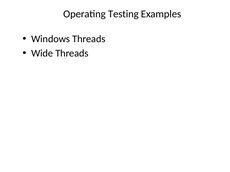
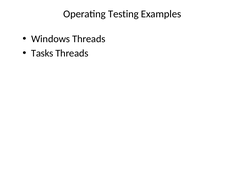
Wide: Wide -> Tasks
